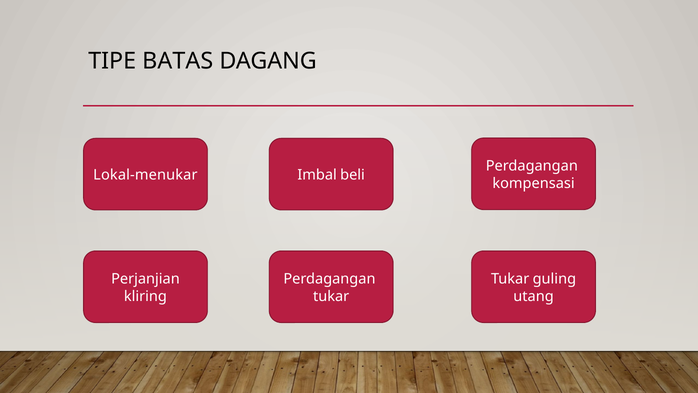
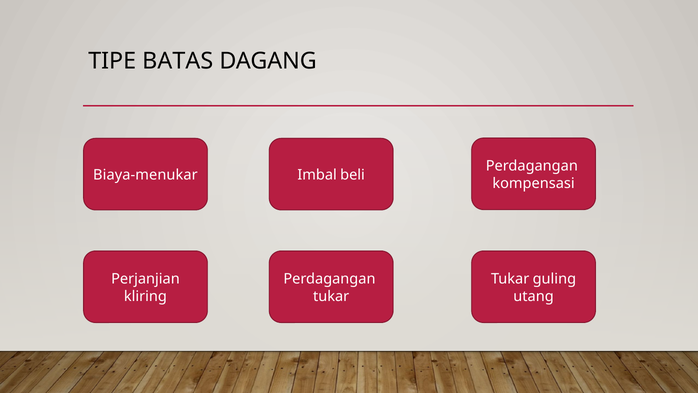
Lokal-menukar: Lokal-menukar -> Biaya-menukar
